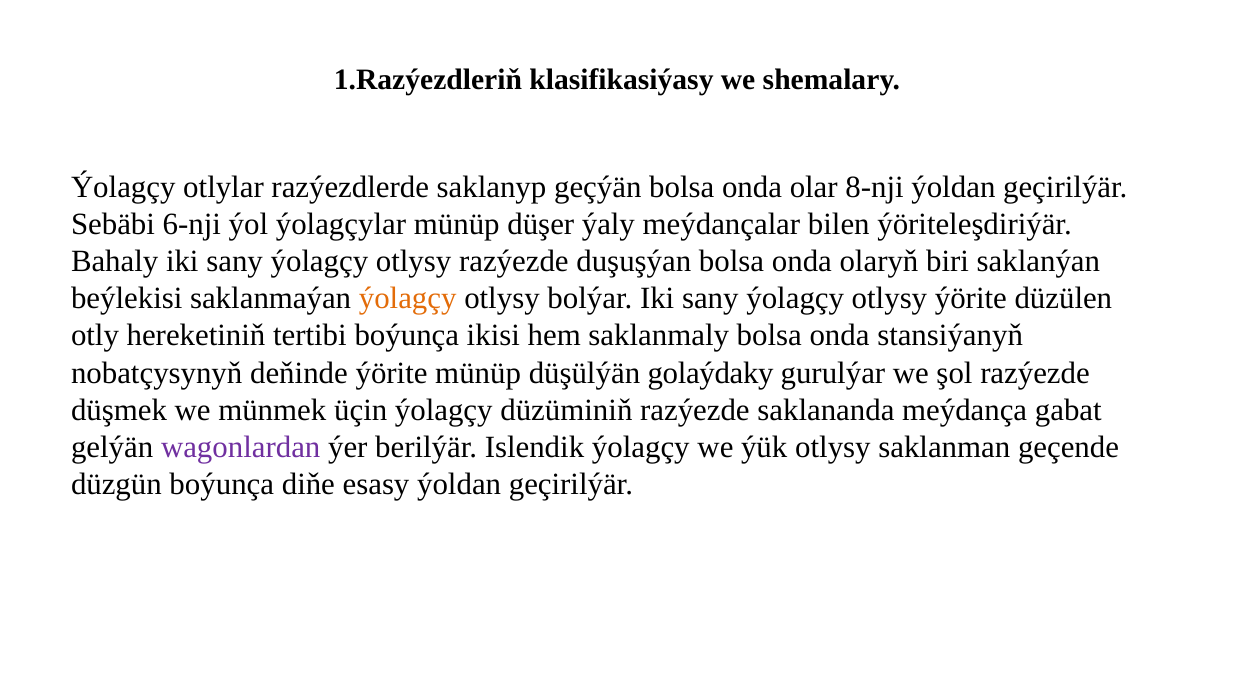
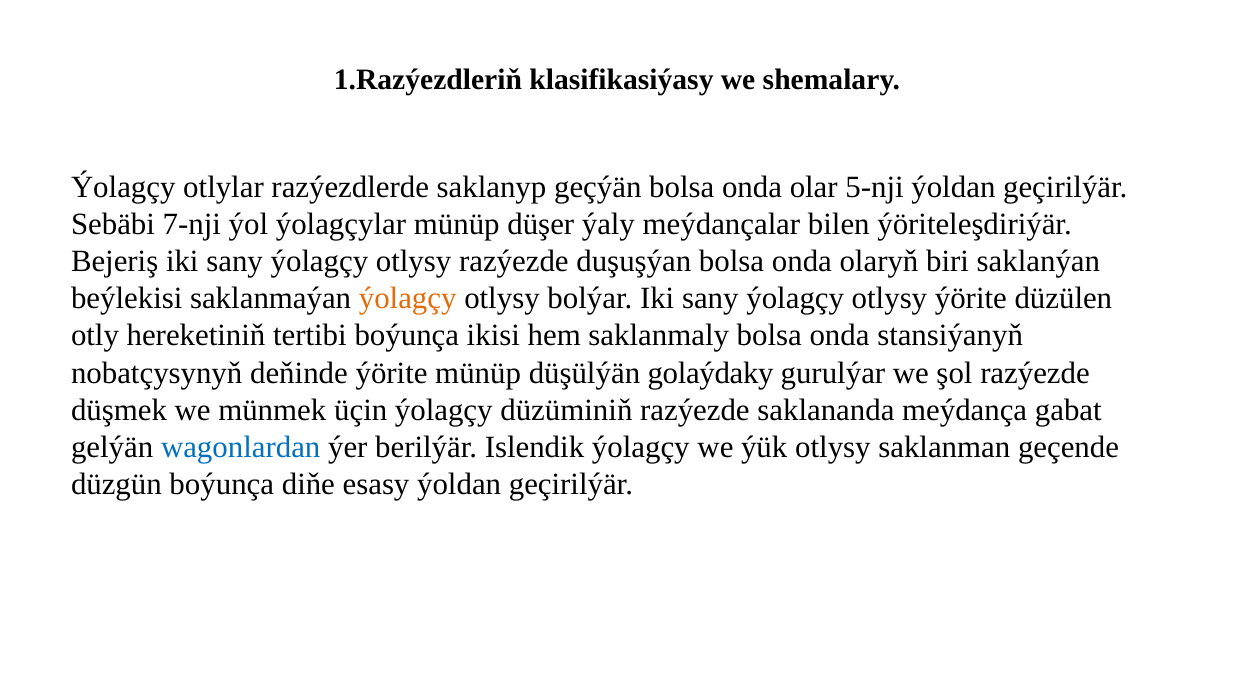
8-nji: 8-nji -> 5-nji
6-nji: 6-nji -> 7-nji
Bahaly: Bahaly -> Bejeriş
wagonlardan colour: purple -> blue
